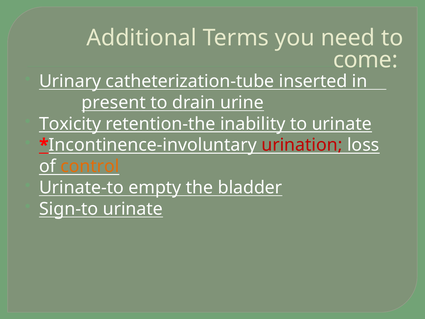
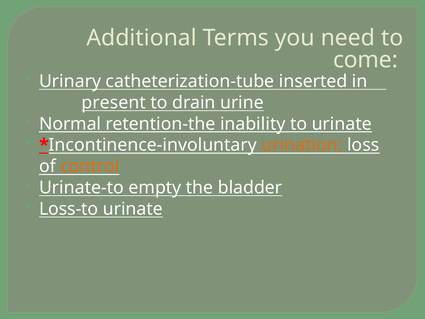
Toxicity: Toxicity -> Normal
urination colour: red -> orange
Sign-to: Sign-to -> Loss-to
